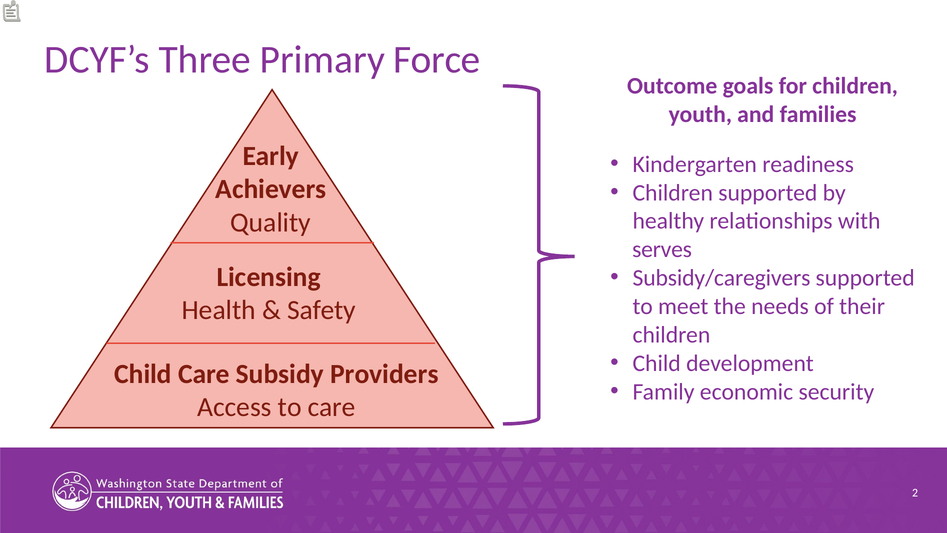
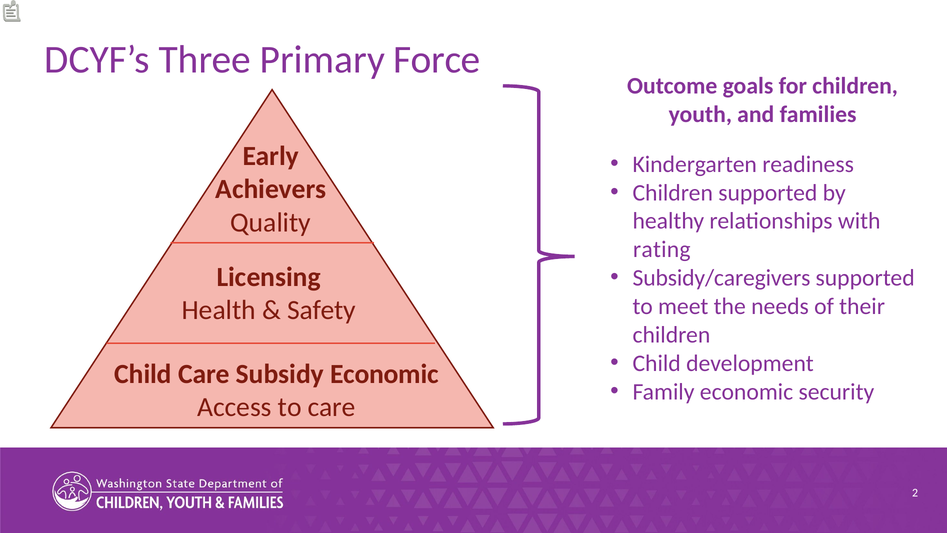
serves: serves -> rating
Subsidy Providers: Providers -> Economic
